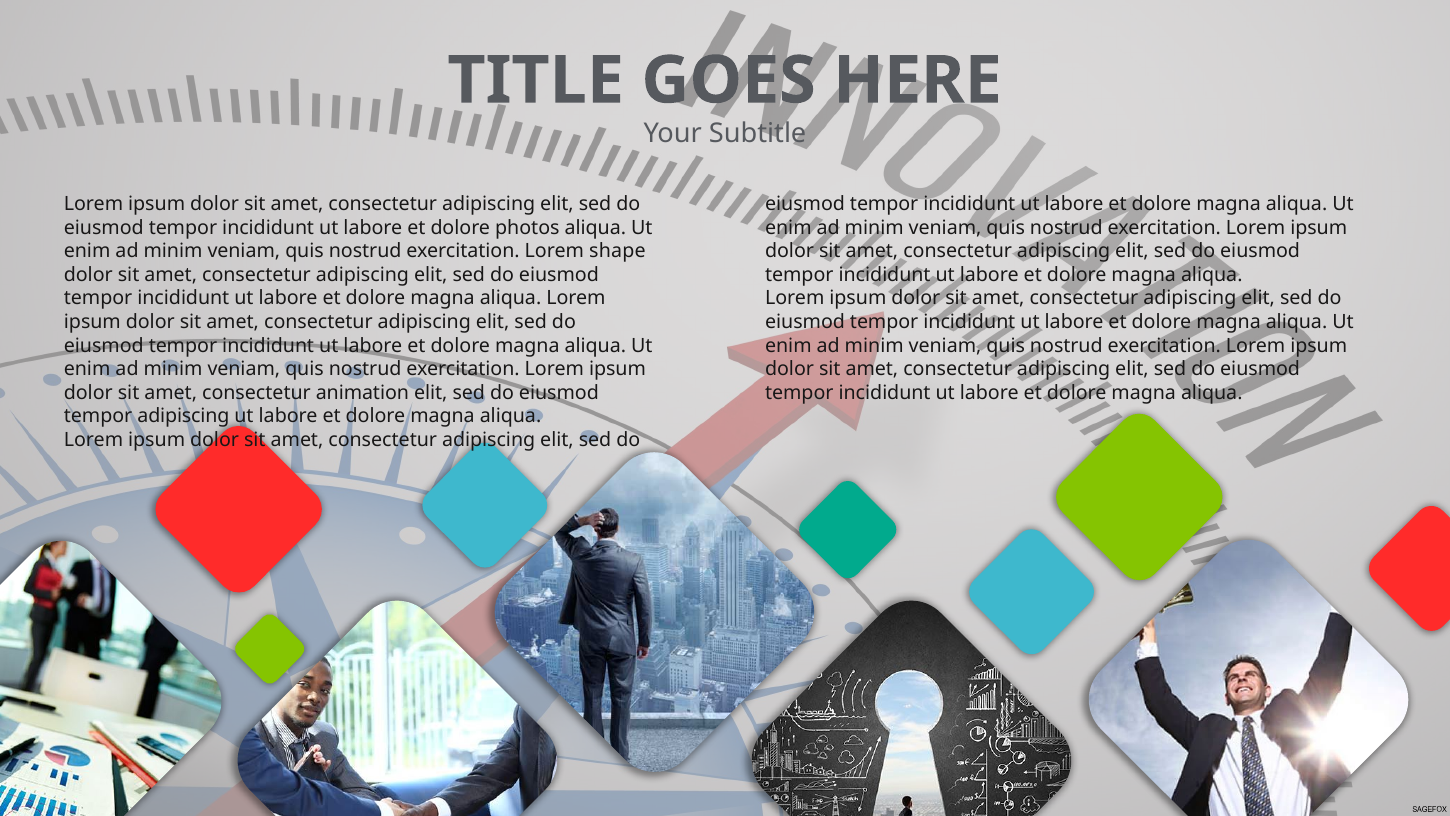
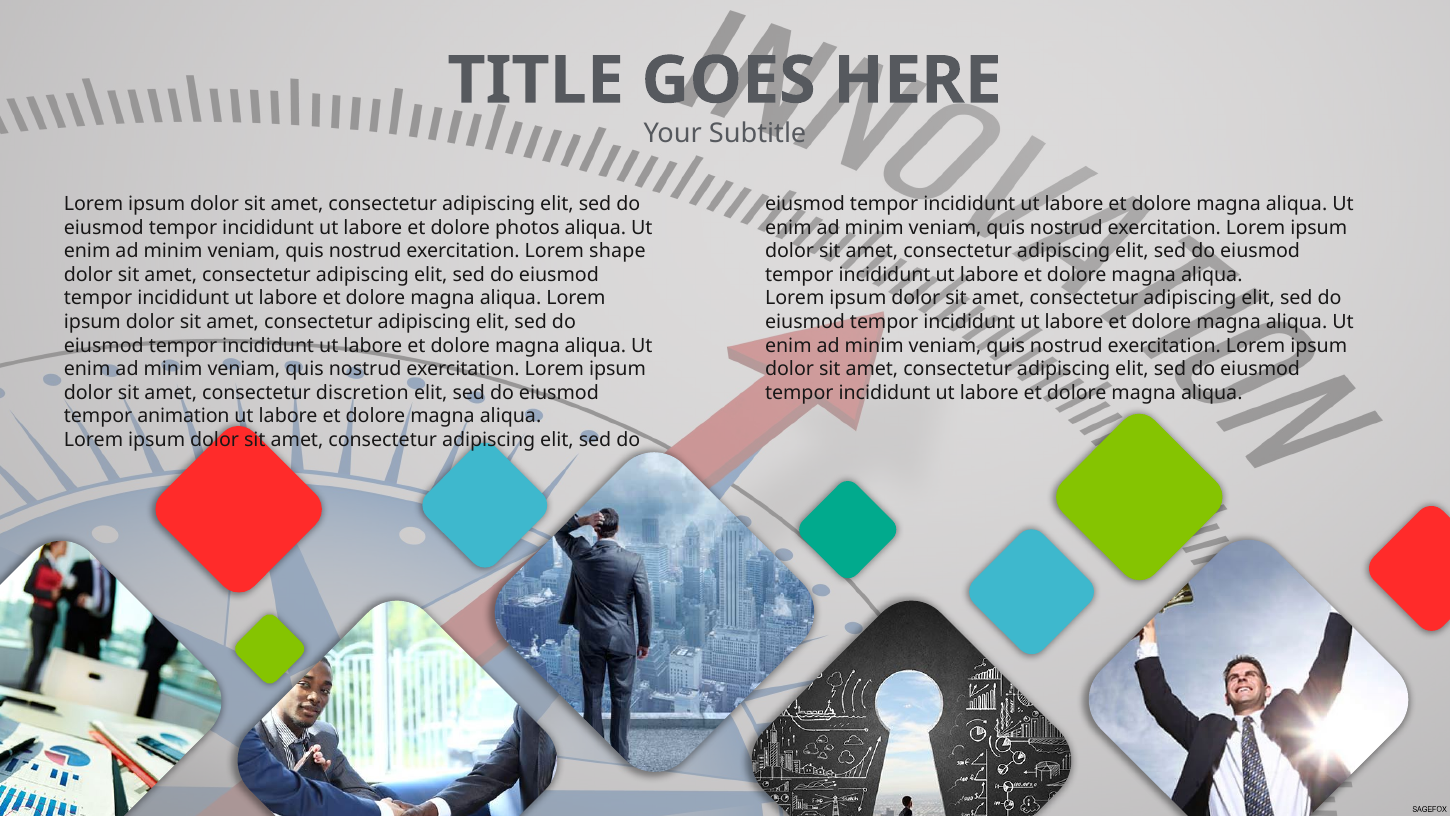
animation: animation -> discretion
tempor adipiscing: adipiscing -> animation
